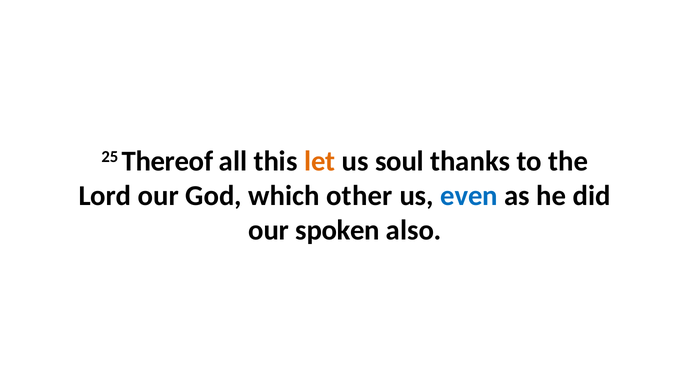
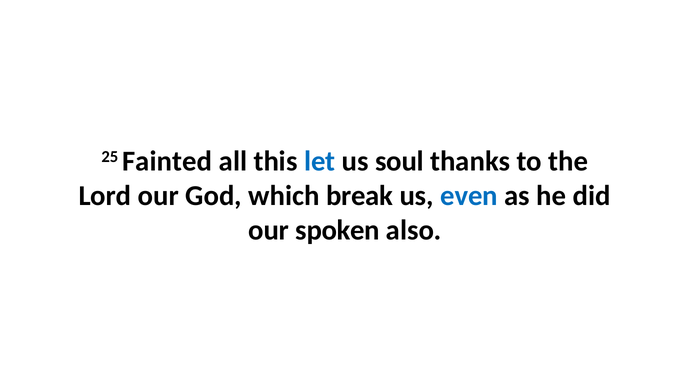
Thereof: Thereof -> Fainted
let colour: orange -> blue
other: other -> break
